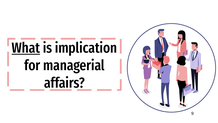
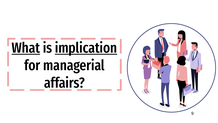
implication underline: none -> present
